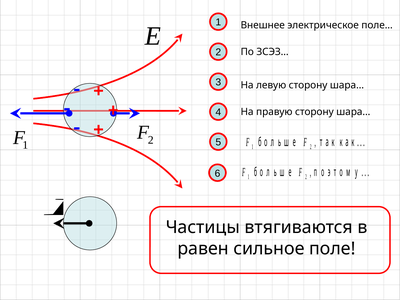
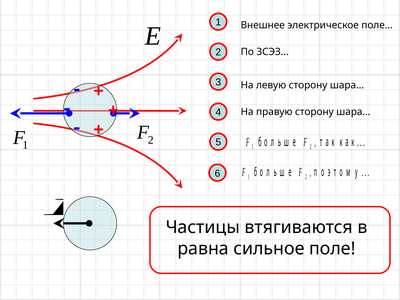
равен: равен -> равна
